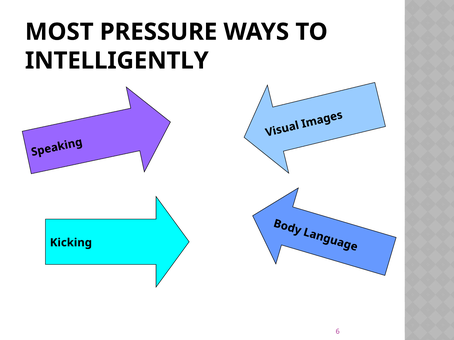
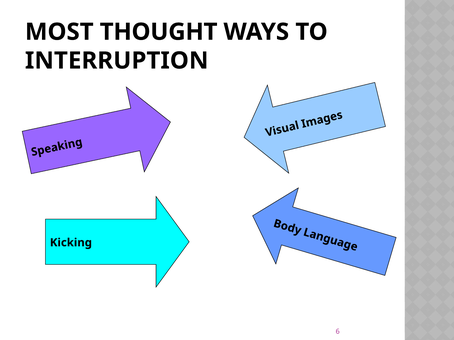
PRESSURE: PRESSURE -> THOUGHT
INTELLIGENTLY: INTELLIGENTLY -> INTERRUPTION
